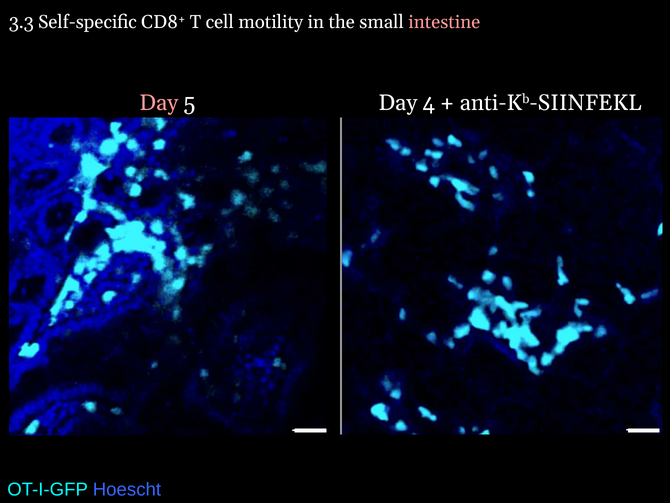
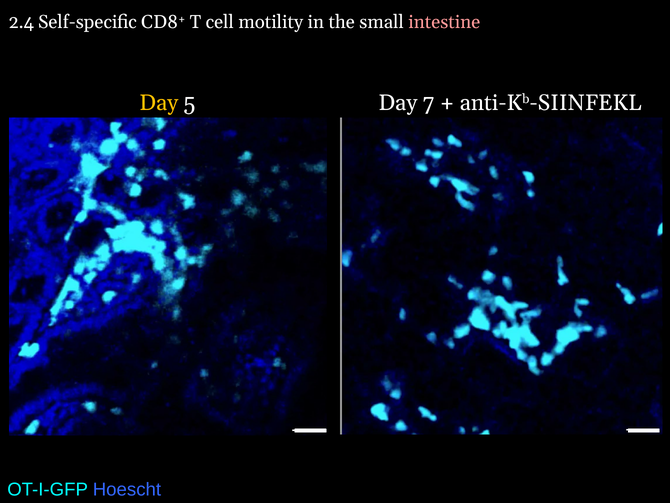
3.3: 3.3 -> 2.4
Day at (159, 103) colour: pink -> yellow
4: 4 -> 7
